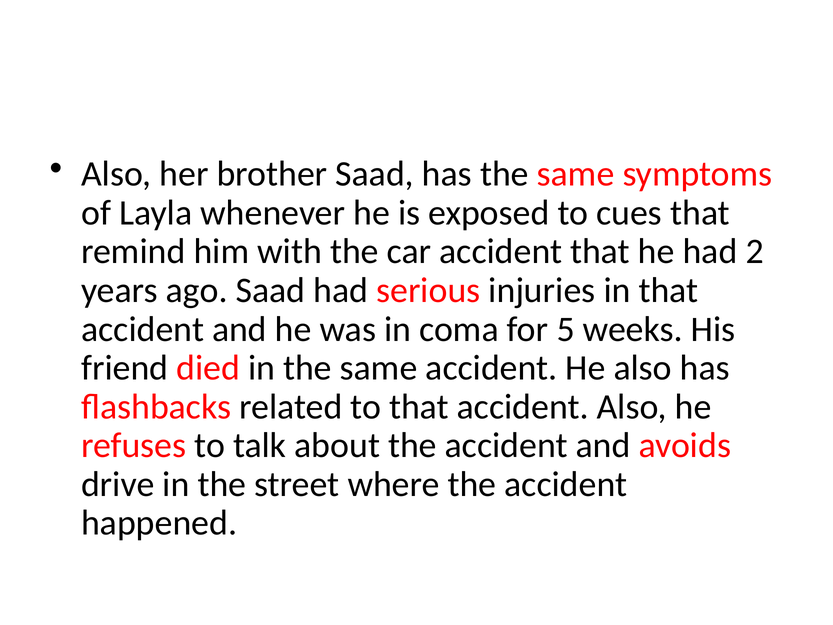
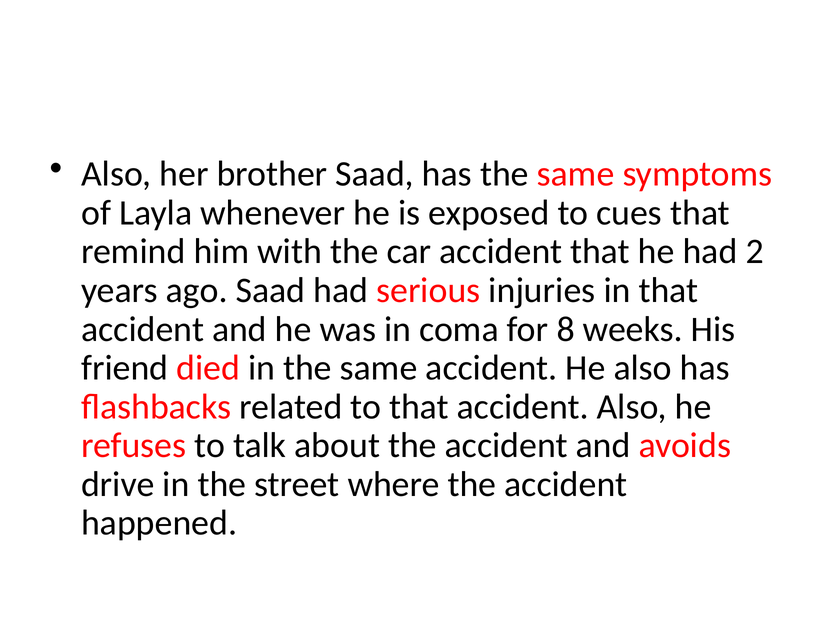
5: 5 -> 8
